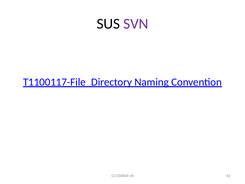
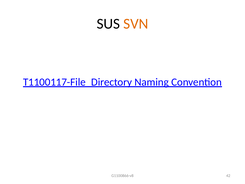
SVN colour: purple -> orange
